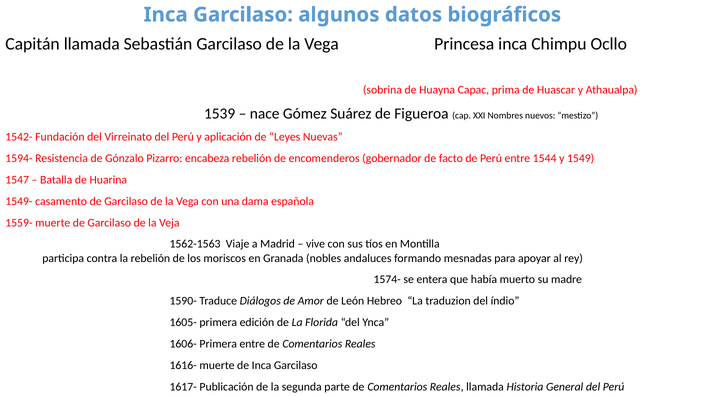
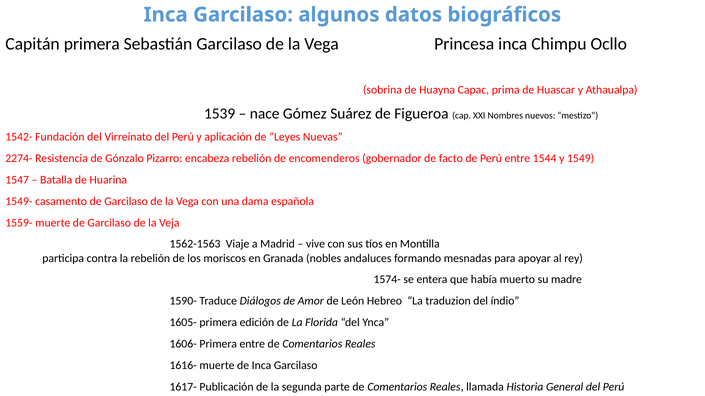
Capitán llamada: llamada -> primera
1594-: 1594- -> 2274-
